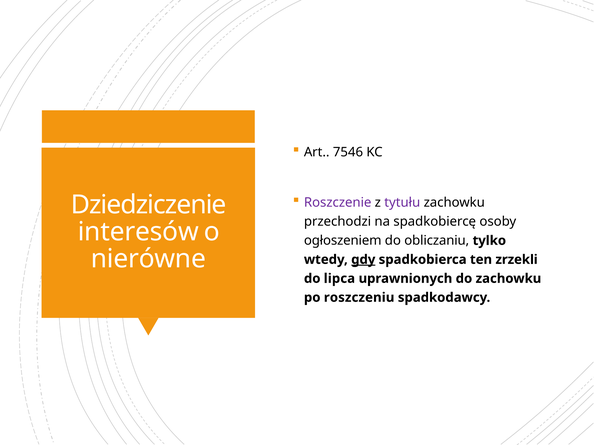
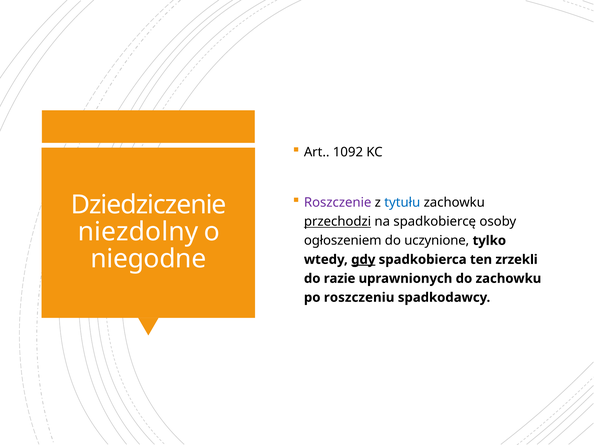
7546: 7546 -> 1092
tytułu colour: purple -> blue
przechodzi underline: none -> present
interesów: interesów -> niezdolny
obliczaniu: obliczaniu -> uczynione
nierówne: nierówne -> niegodne
lipca: lipca -> razie
